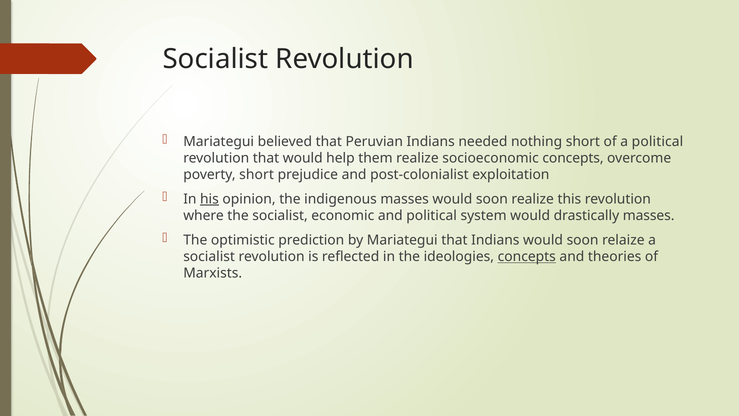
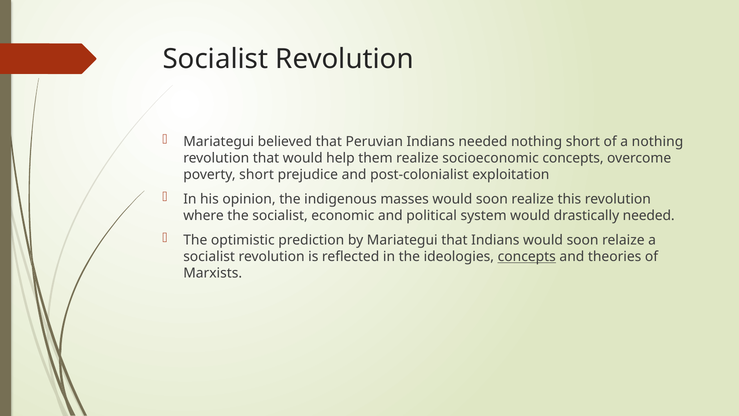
a political: political -> nothing
his underline: present -> none
drastically masses: masses -> needed
